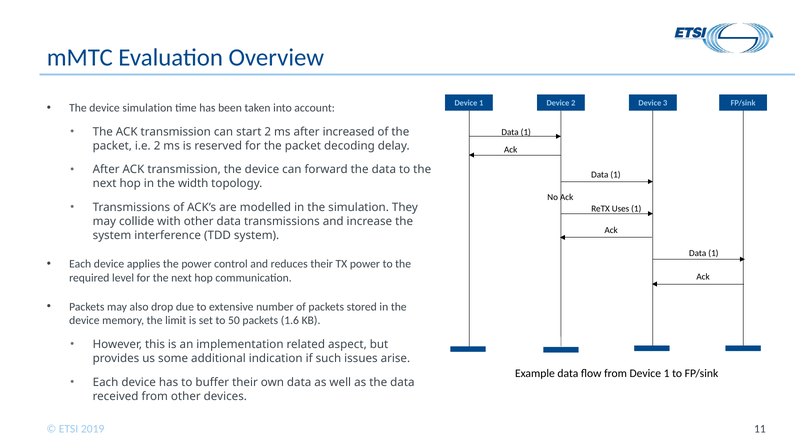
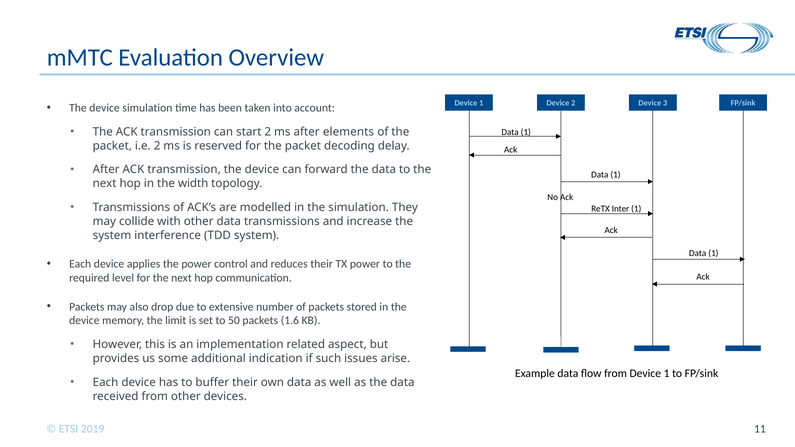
increased: increased -> elements
Uses: Uses -> Inter
